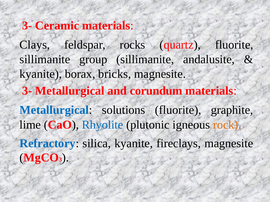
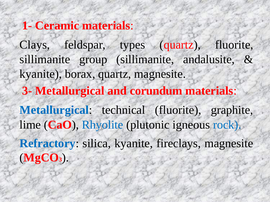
3- at (27, 26): 3- -> 1-
rocks: rocks -> types
borax bricks: bricks -> quartz
solutions: solutions -> technical
rock colour: orange -> blue
